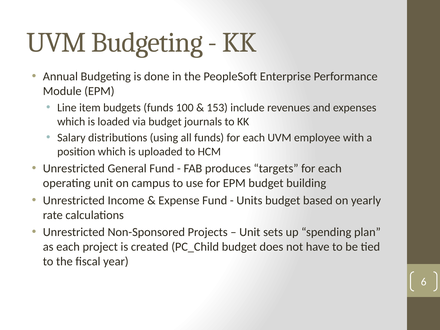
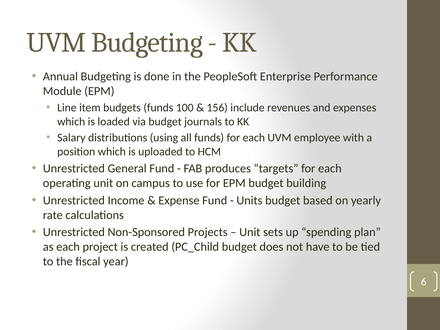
153: 153 -> 156
